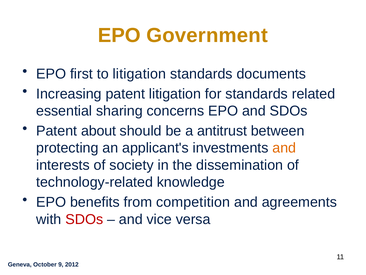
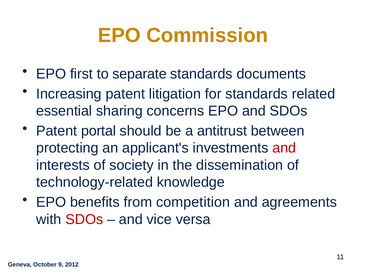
Government: Government -> Commission
to litigation: litigation -> separate
about: about -> portal
and at (284, 148) colour: orange -> red
